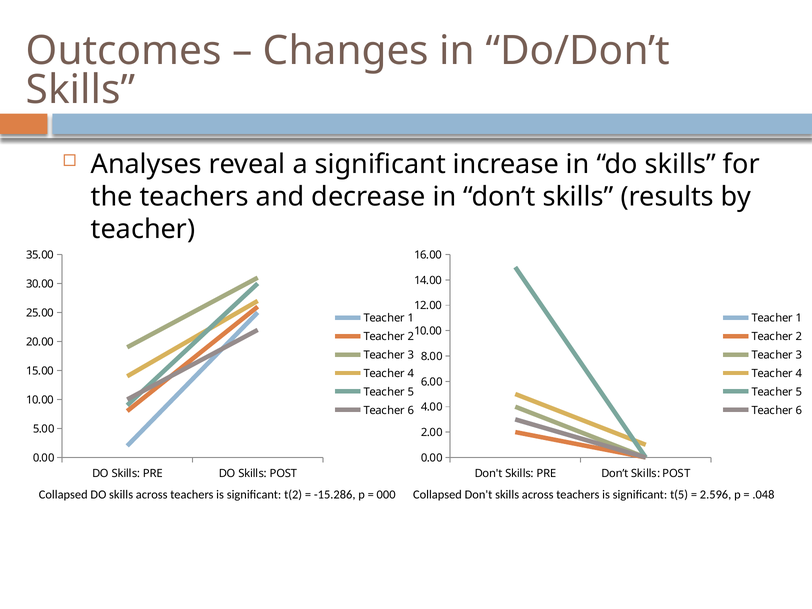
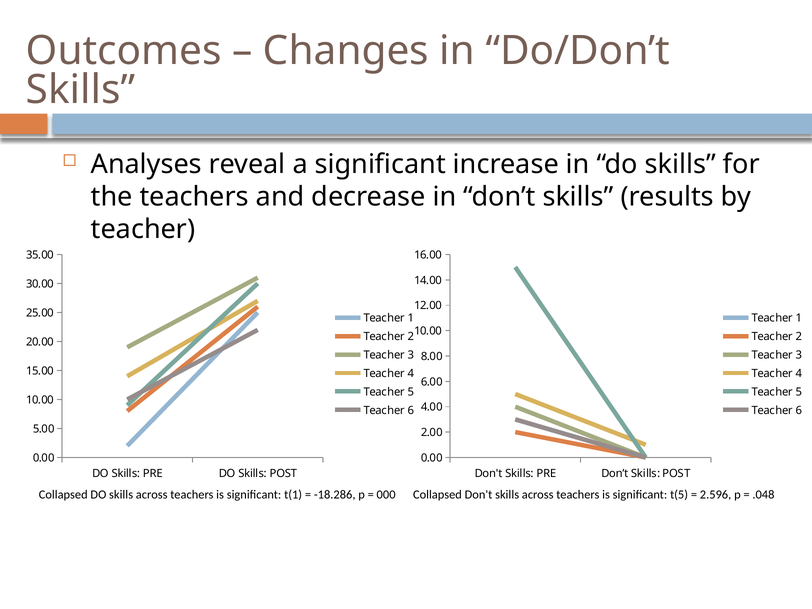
t(2: t(2 -> t(1
-15.286: -15.286 -> -18.286
